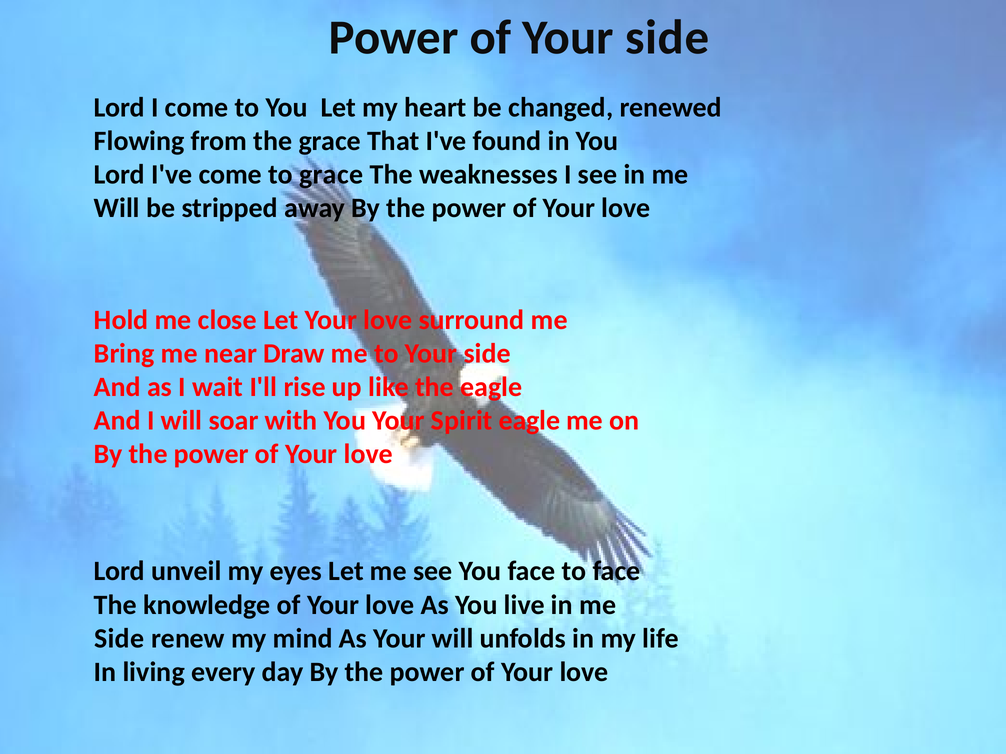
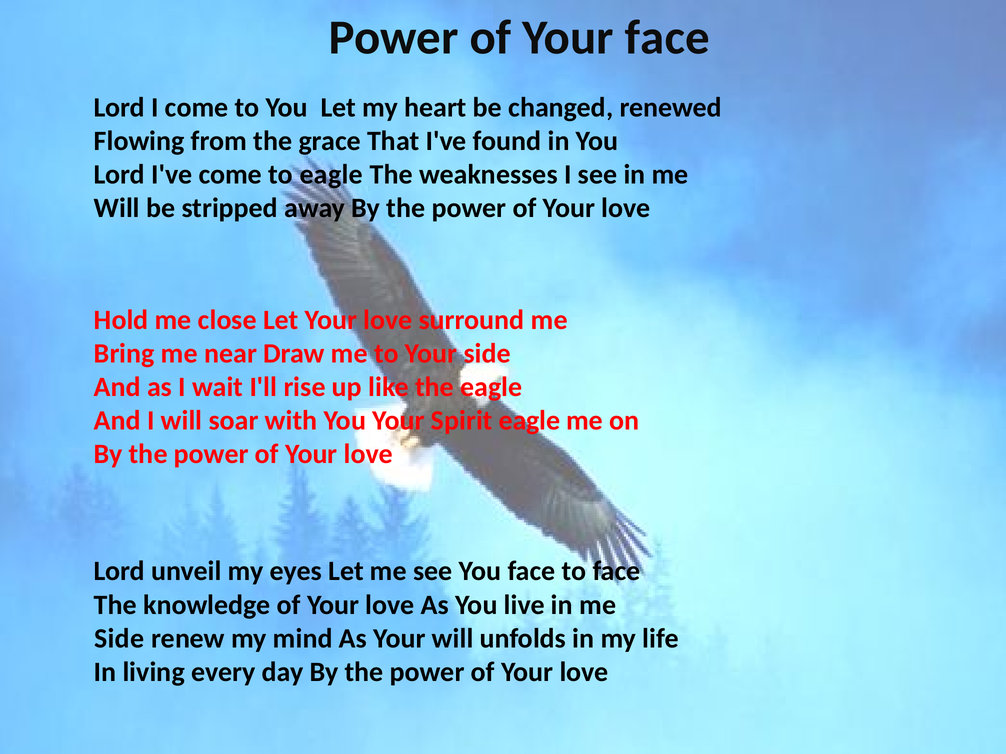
of Your side: side -> face
to grace: grace -> eagle
